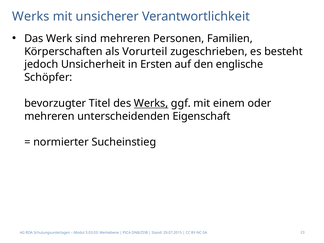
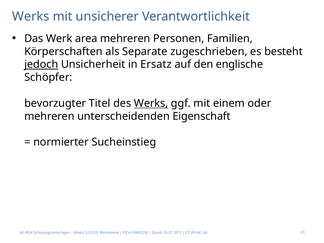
sind: sind -> area
Vorurteil: Vorurteil -> Separate
jedoch underline: none -> present
Ersten: Ersten -> Ersatz
